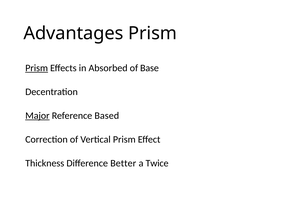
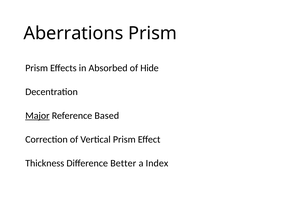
Advantages: Advantages -> Aberrations
Prism at (37, 68) underline: present -> none
Base: Base -> Hide
Twice: Twice -> Index
